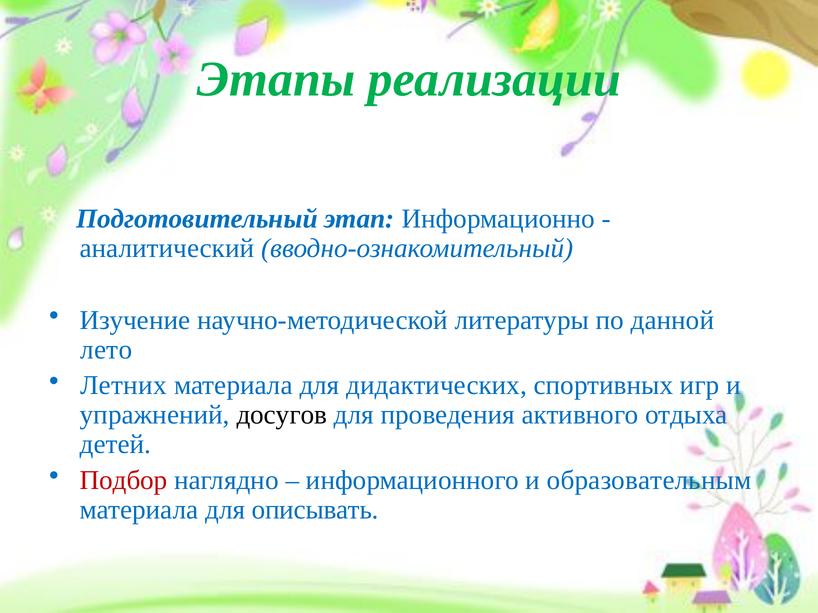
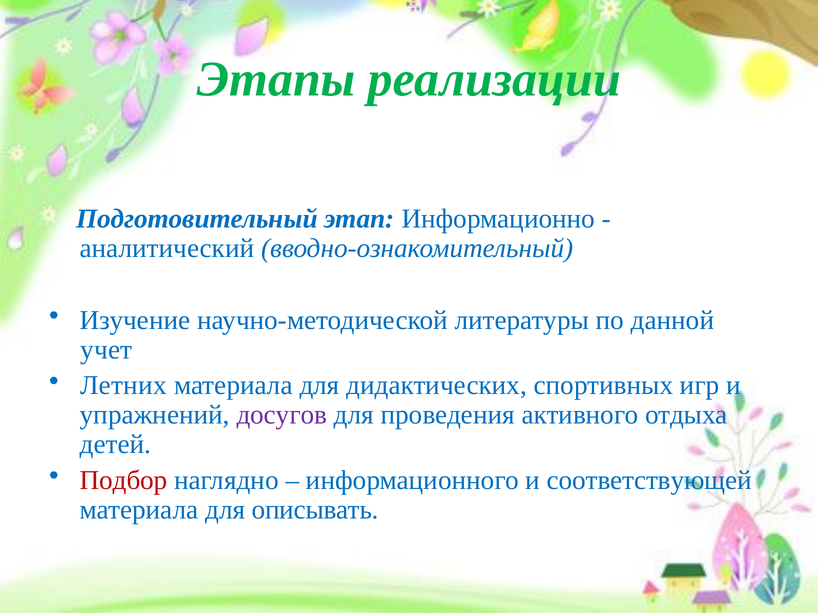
лето: лето -> учет
досугов colour: black -> purple
образовательным: образовательным -> соответствующей
